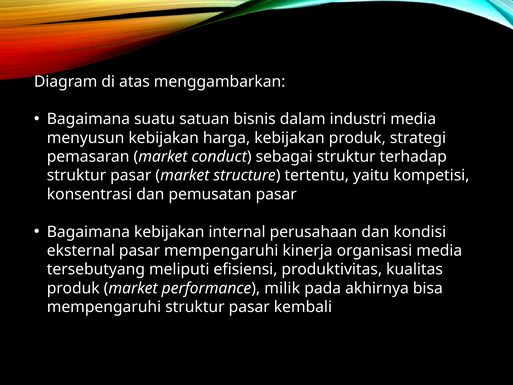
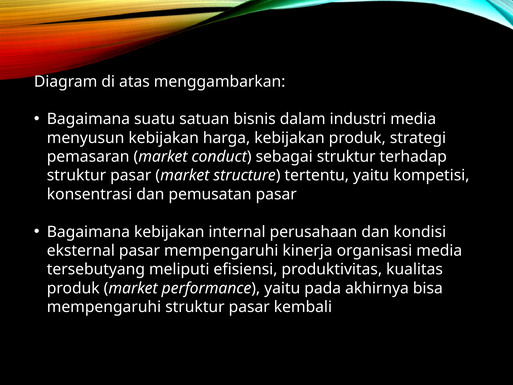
performance milik: milik -> yaitu
